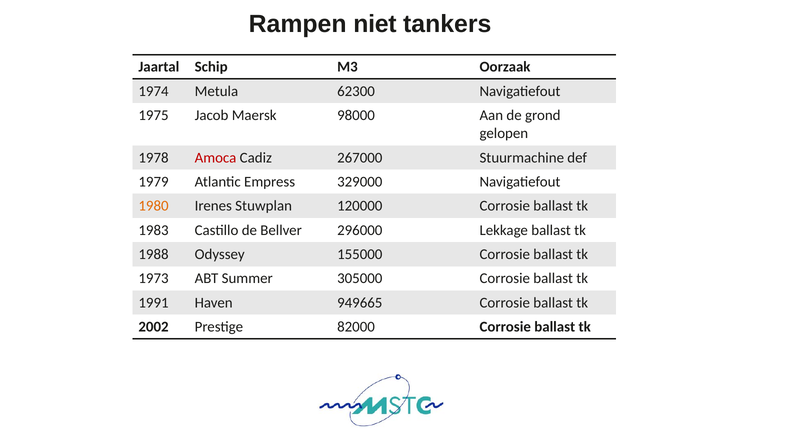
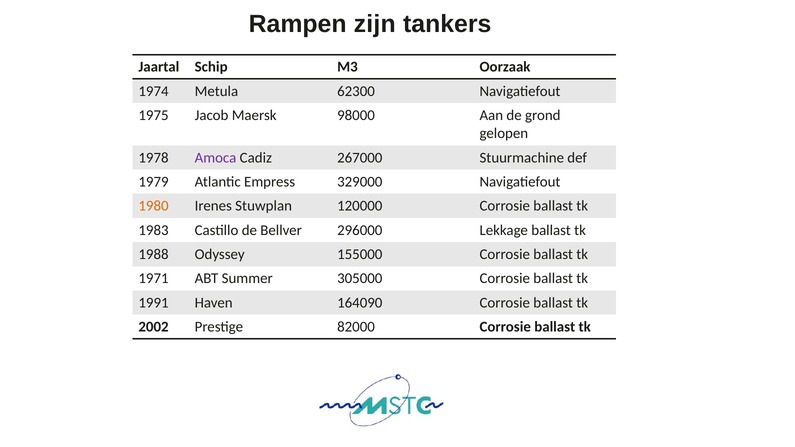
niet: niet -> zijn
Amoca colour: red -> purple
1973: 1973 -> 1971
949665: 949665 -> 164090
